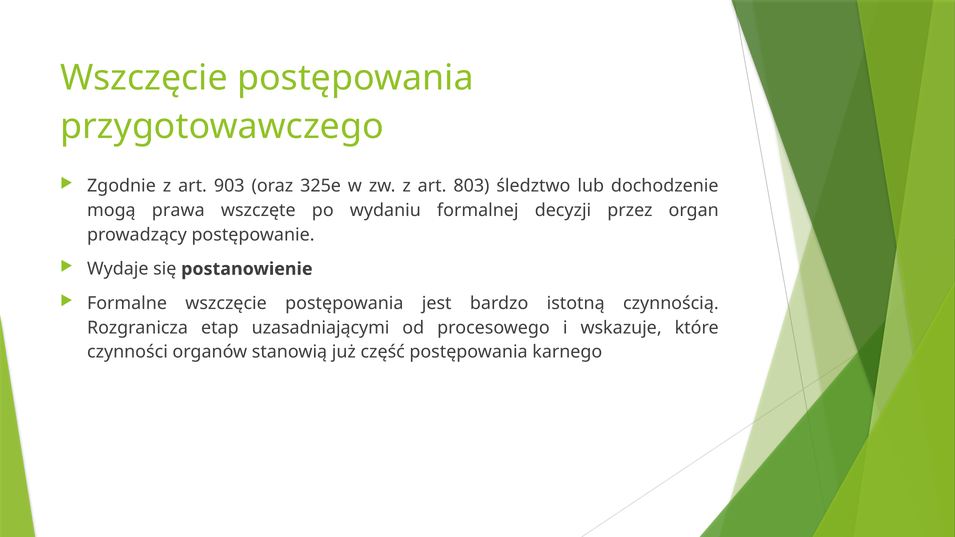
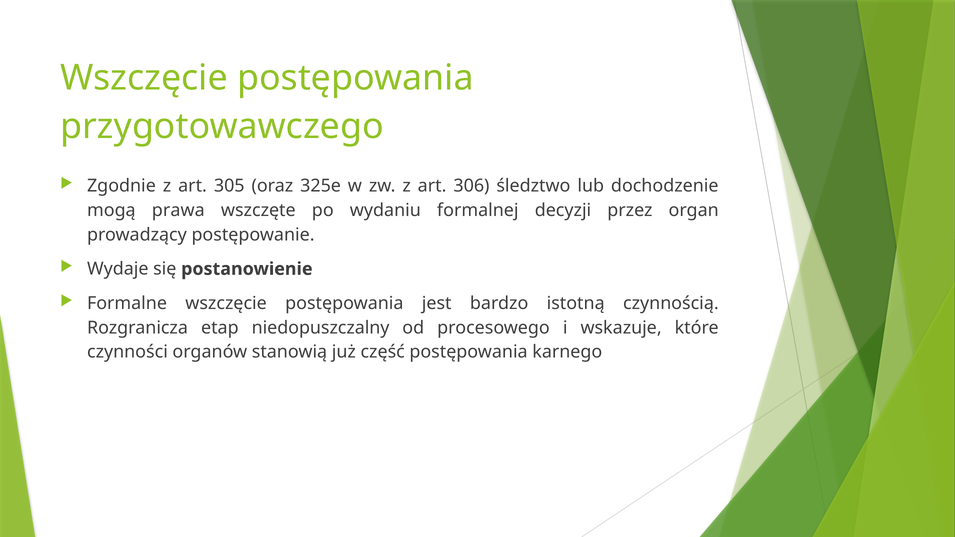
903: 903 -> 305
803: 803 -> 306
uzasadniającymi: uzasadniającymi -> niedopuszczalny
